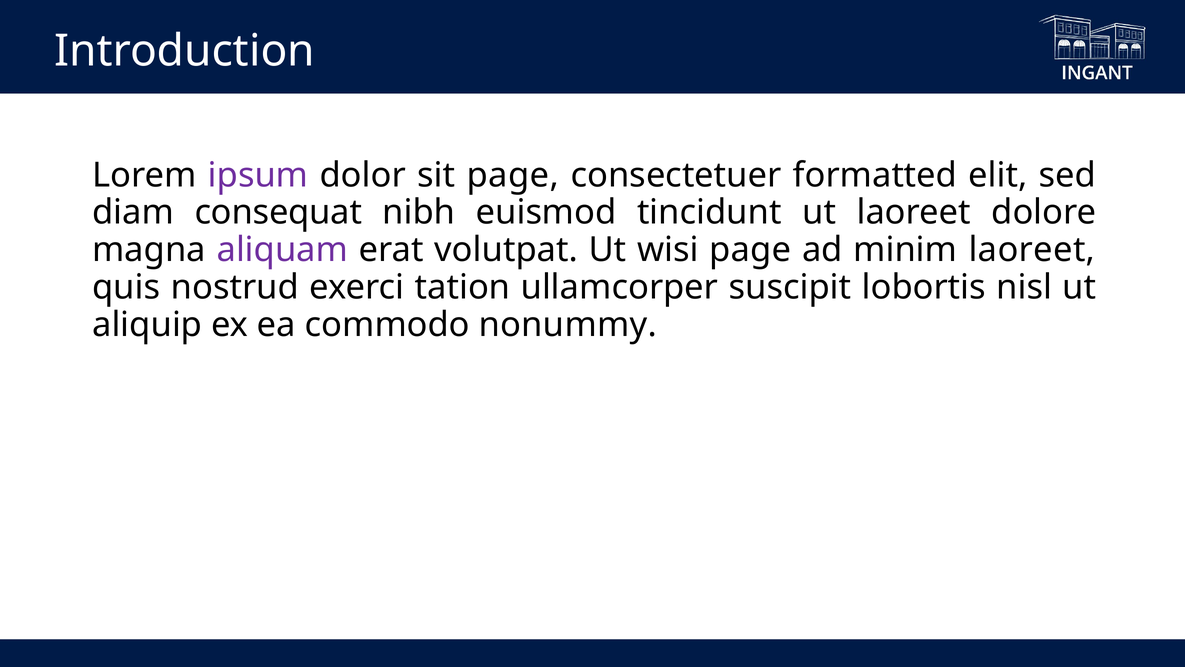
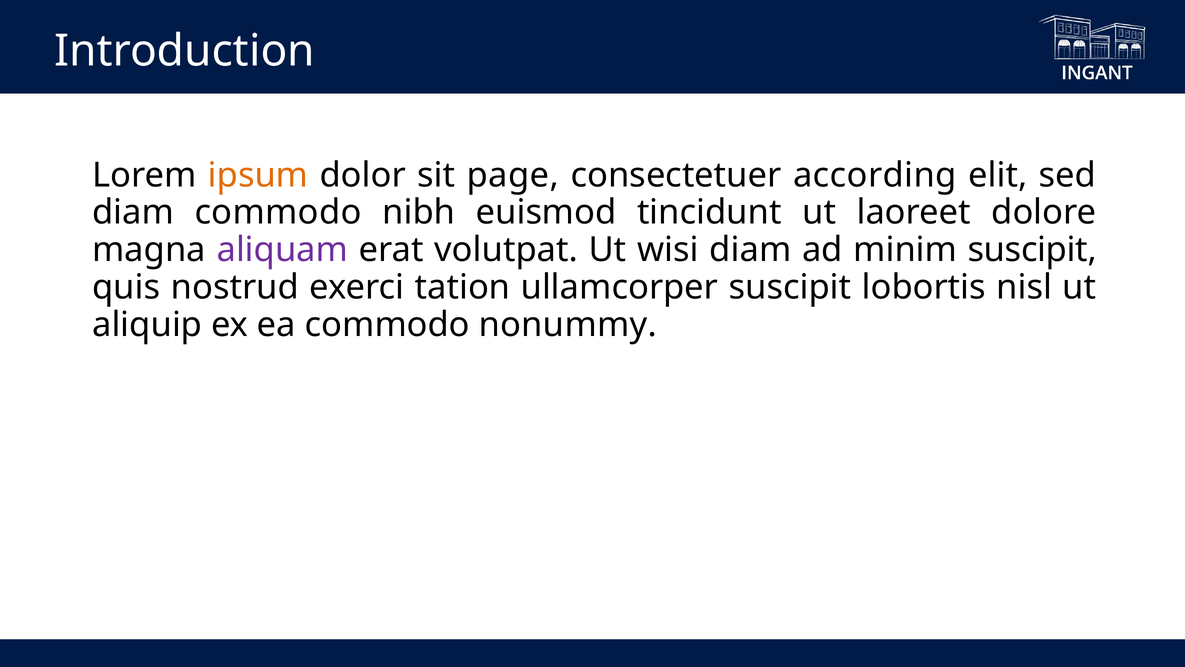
ipsum colour: purple -> orange
formatted: formatted -> according
diam consequat: consequat -> commodo
wisi page: page -> diam
minim laoreet: laoreet -> suscipit
